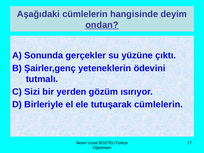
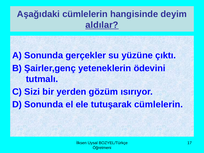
ondan: ondan -> aldılar
D Birleriyle: Birleriyle -> Sonunda
